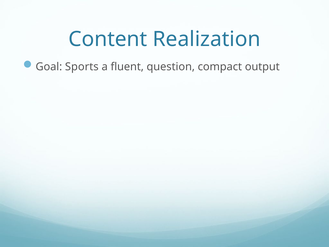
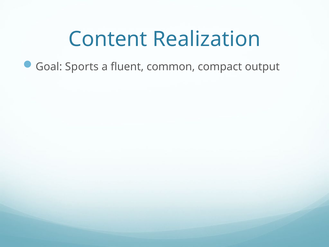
question: question -> common
